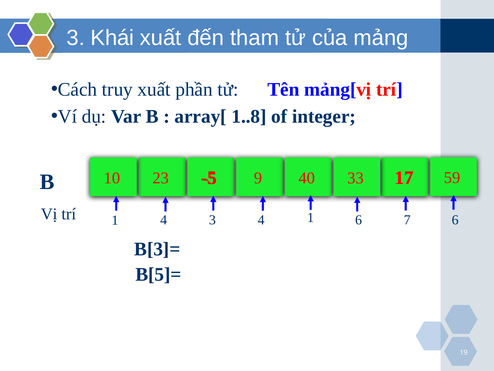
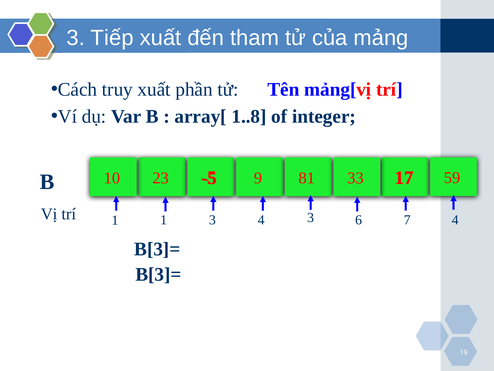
Khái: Khái -> Tiếp
40: 40 -> 81
trí 4: 4 -> 1
3 4 1: 1 -> 3
6 6: 6 -> 4
B[5]= at (159, 274): B[5]= -> B[3]=
